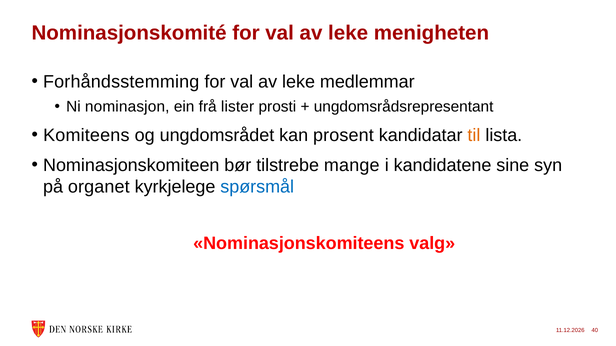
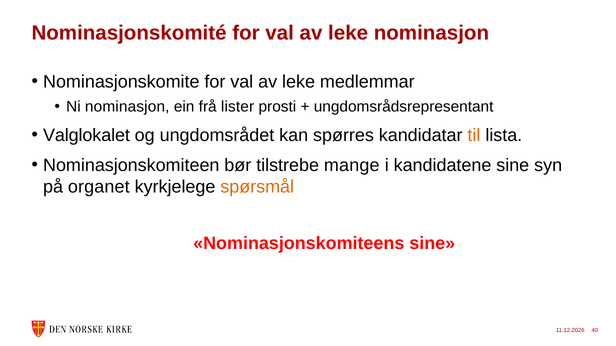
leke menigheten: menigheten -> nominasjon
Forhåndsstemming: Forhåndsstemming -> Nominasjonskomite
Komiteens: Komiteens -> Valglokalet
prosent: prosent -> spørres
spørsmål colour: blue -> orange
Nominasjonskomiteens valg: valg -> sine
